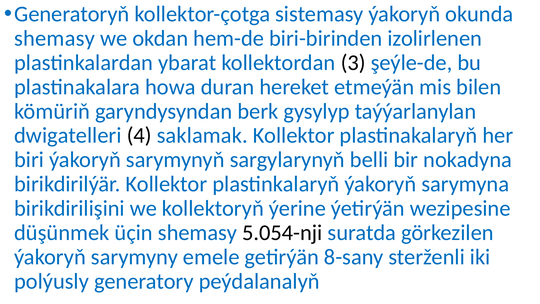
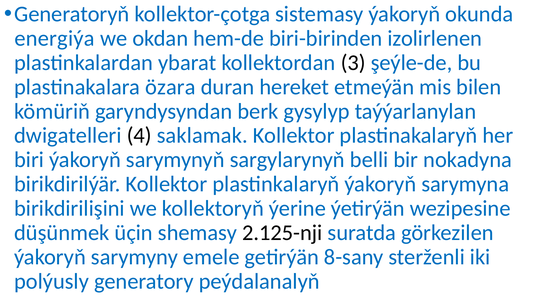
shemasy at (55, 38): shemasy -> energiýa
howa: howa -> özara
5.054-nji: 5.054-nji -> 2.125-nji
